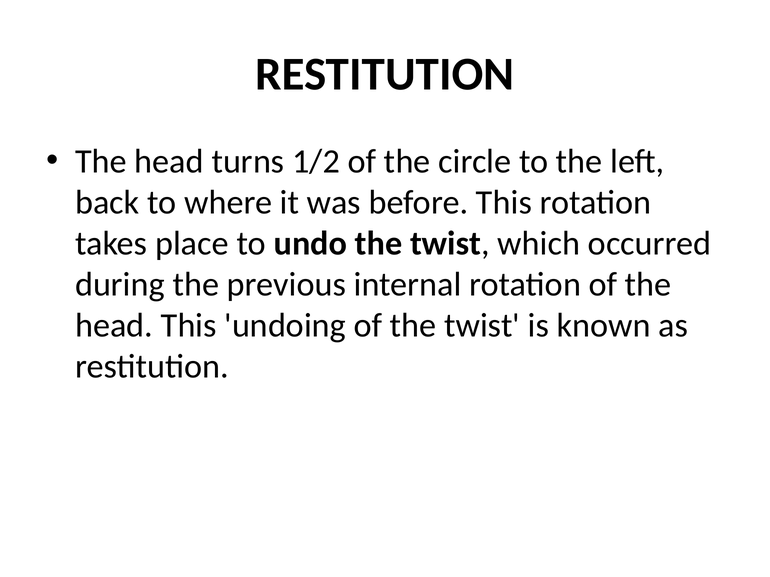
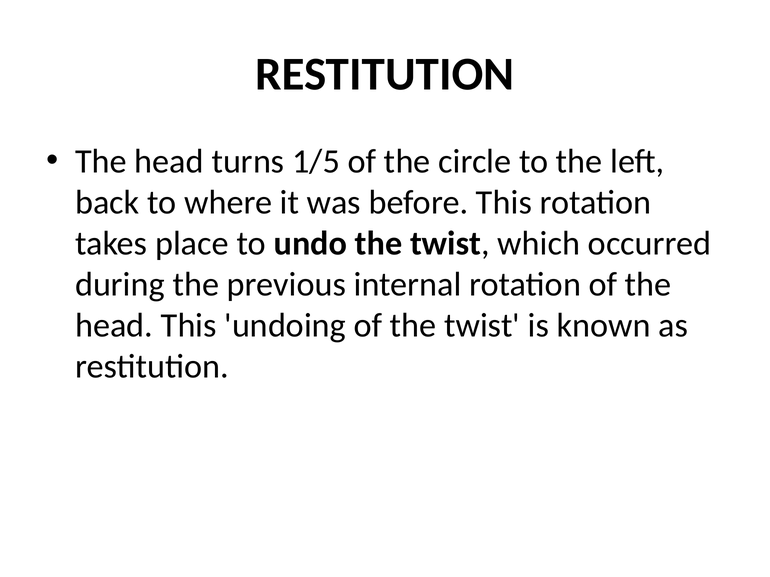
1/2: 1/2 -> 1/5
